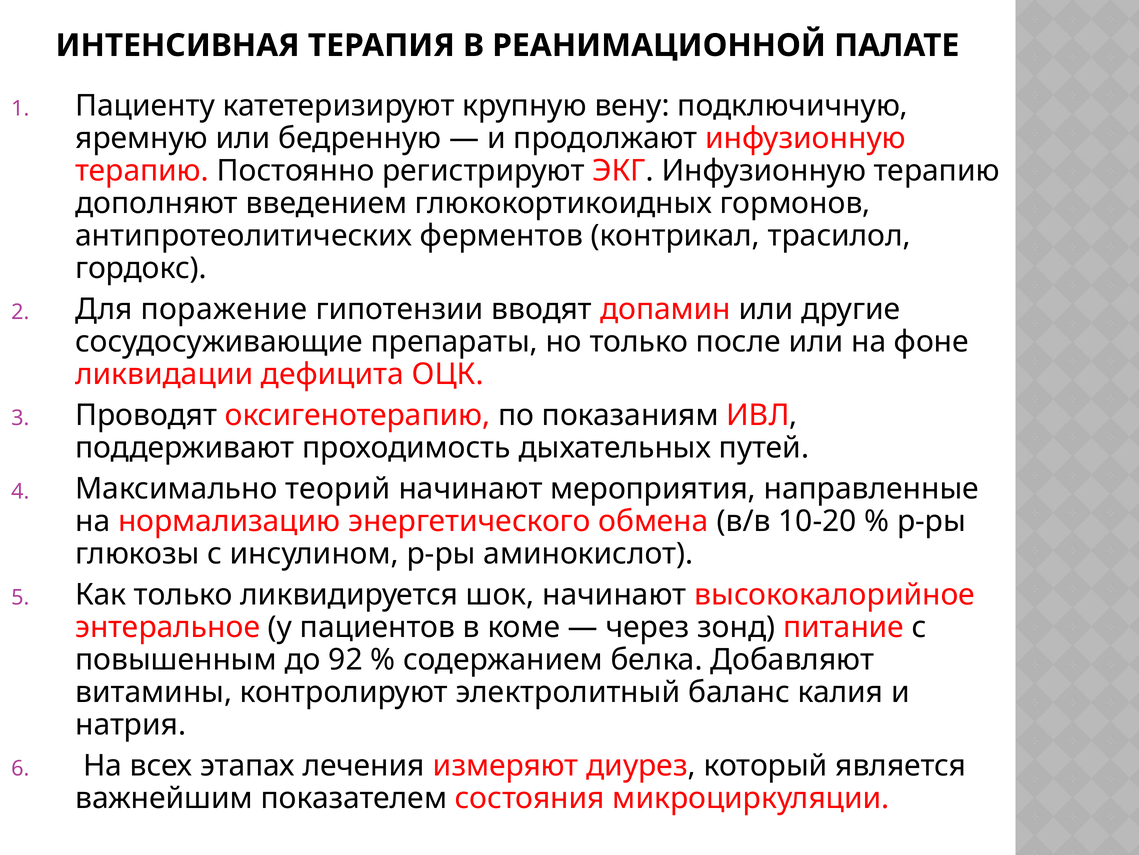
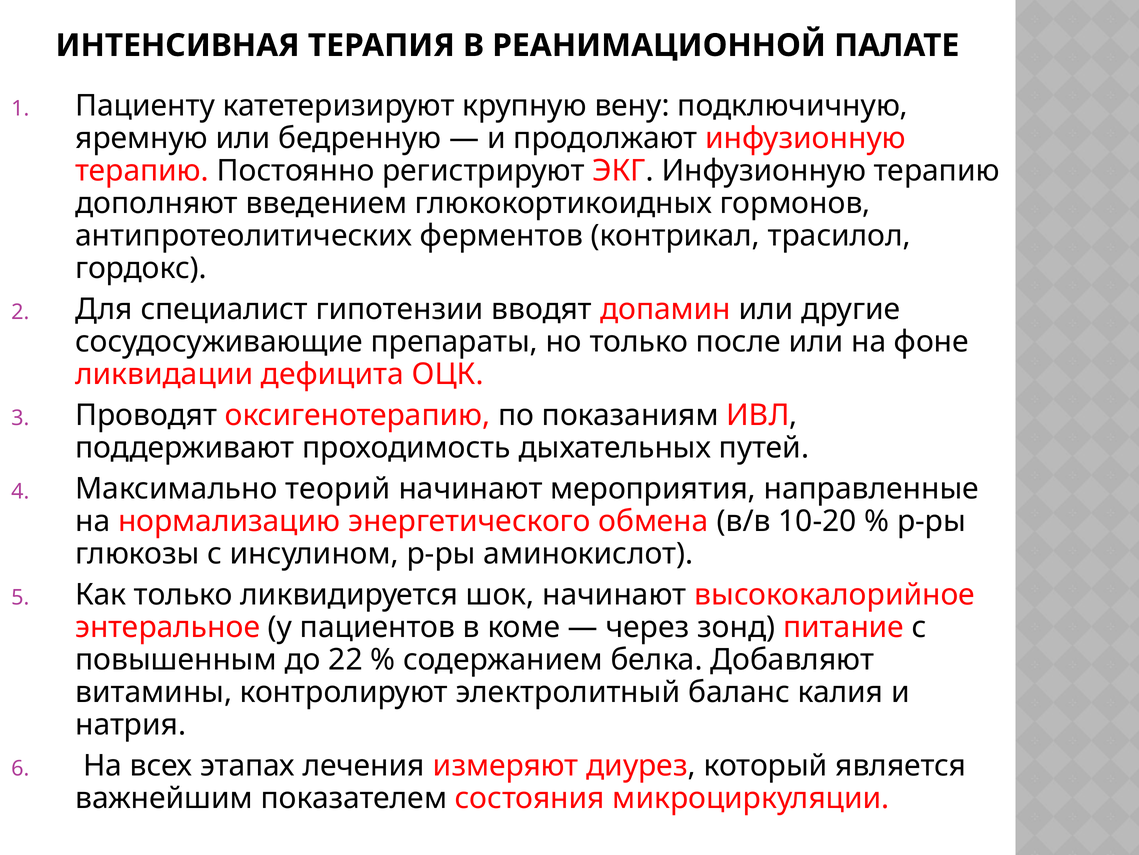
поражение: поражение -> специалист
92: 92 -> 22
